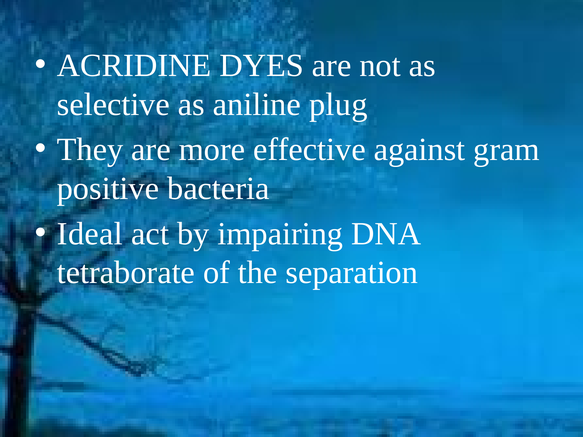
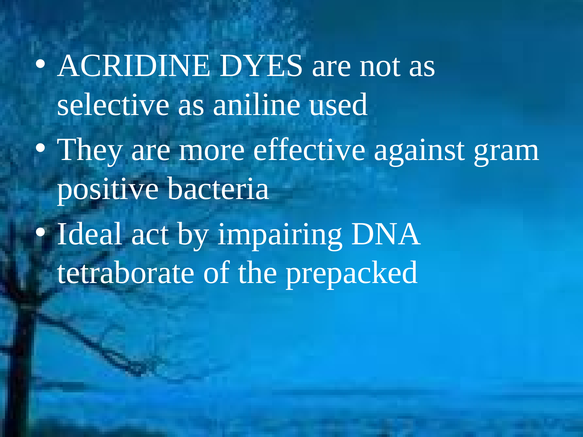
plug: plug -> used
separation: separation -> prepacked
